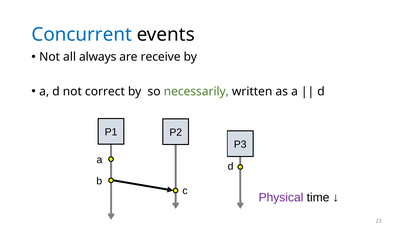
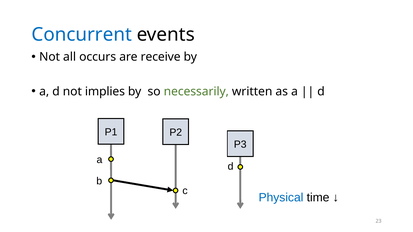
always: always -> occurs
correct: correct -> implies
Physical colour: purple -> blue
